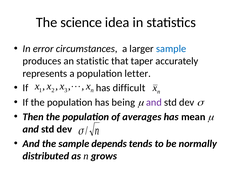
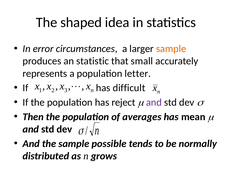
science: science -> shaped
sample at (171, 49) colour: blue -> orange
taper: taper -> small
being: being -> reject
depends: depends -> possible
